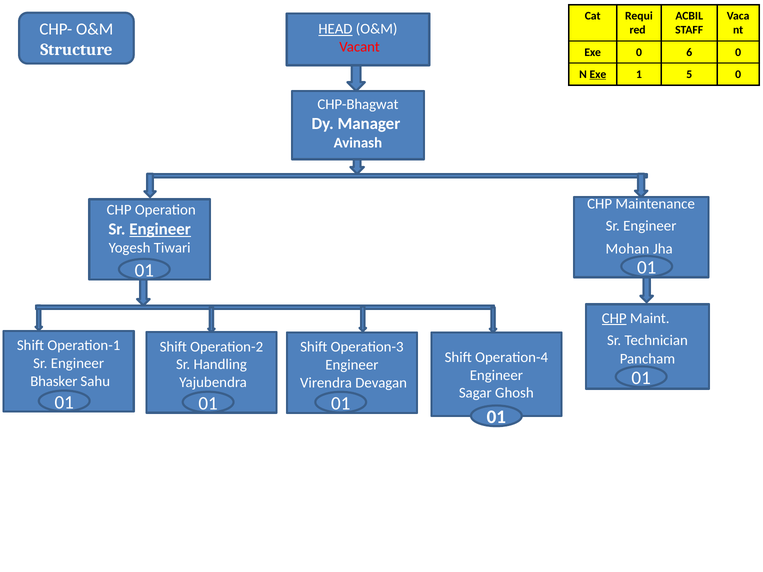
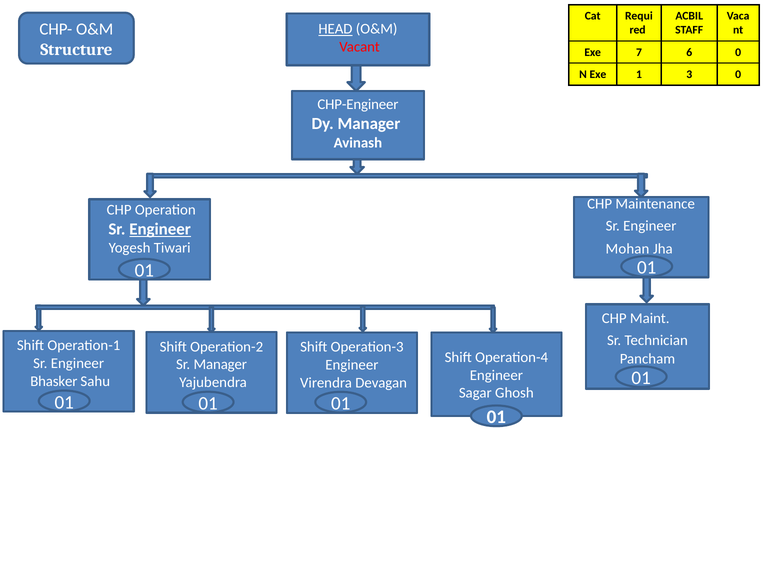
Exe 0: 0 -> 7
Exe at (598, 74) underline: present -> none
5: 5 -> 3
CHP-Bhagwat: CHP-Bhagwat -> CHP-Engineer
CHP at (614, 318) underline: present -> none
Sr Handling: Handling -> Manager
